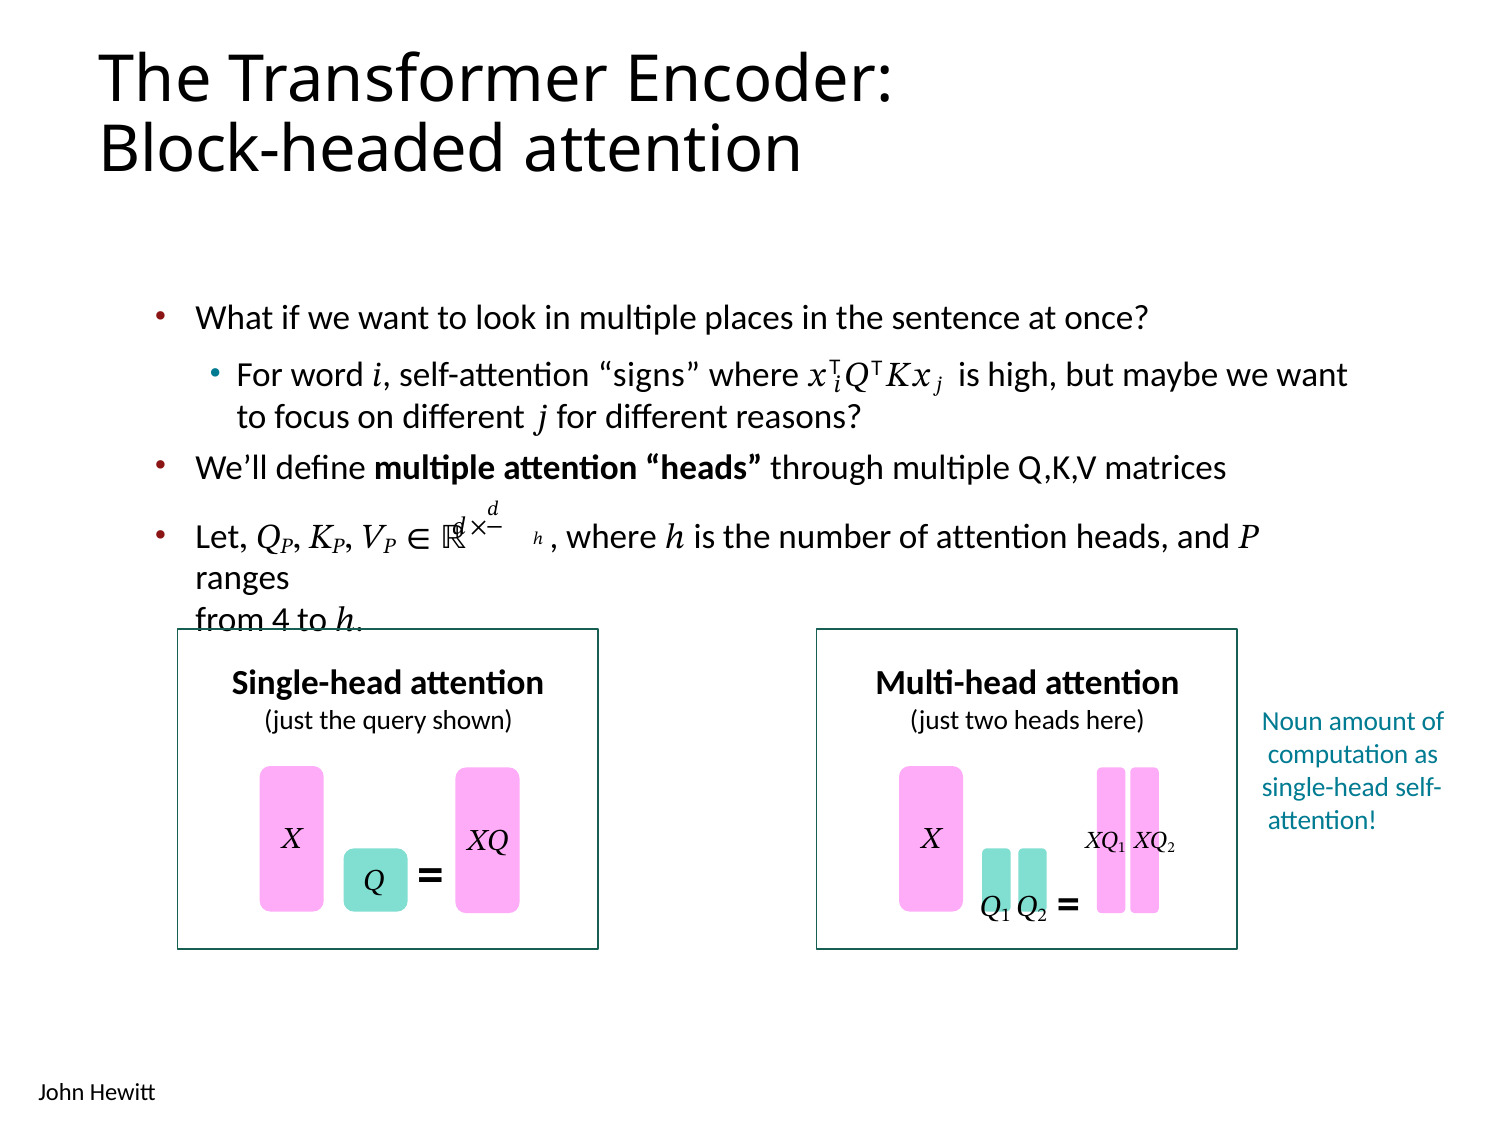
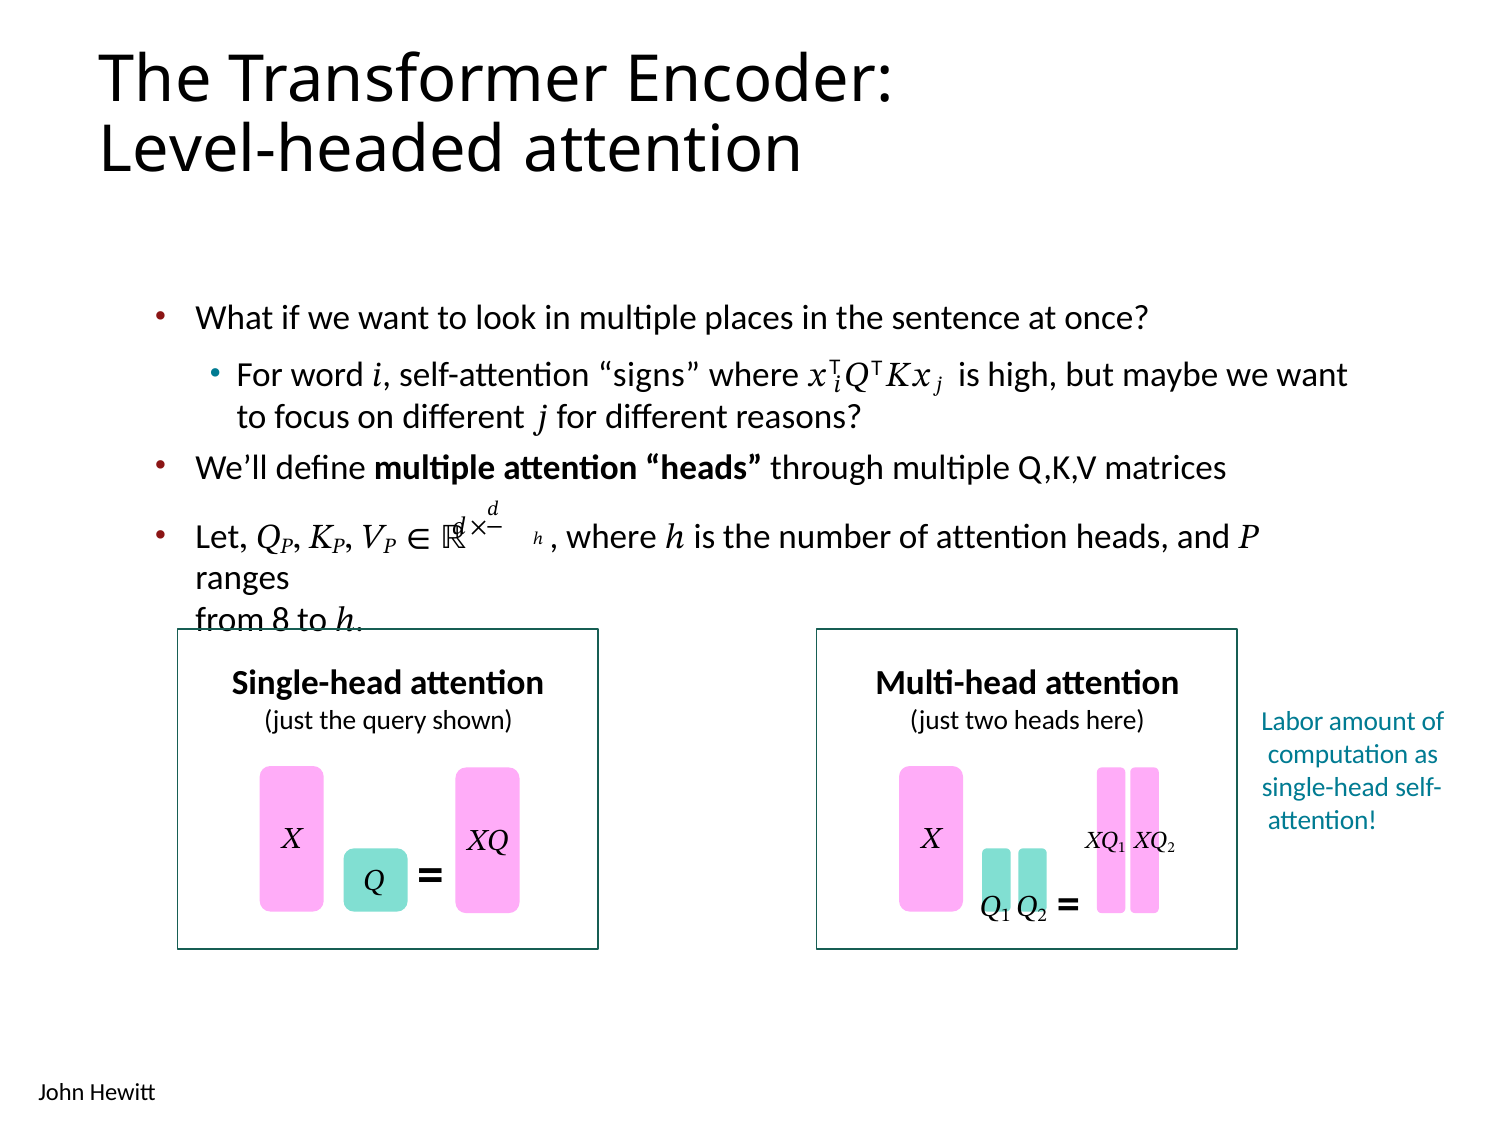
Block-headed: Block-headed -> Level-headed
4: 4 -> 8
Noun: Noun -> Labor
